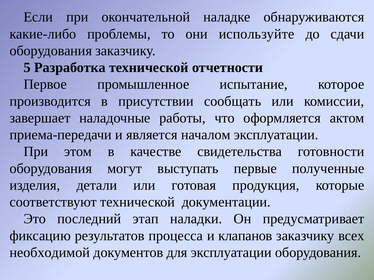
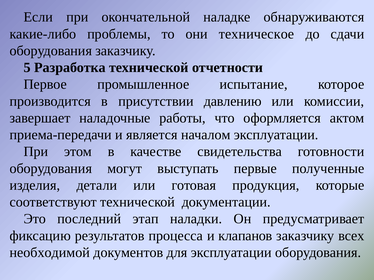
используйте: используйте -> техническое
сообщать: сообщать -> давлению
